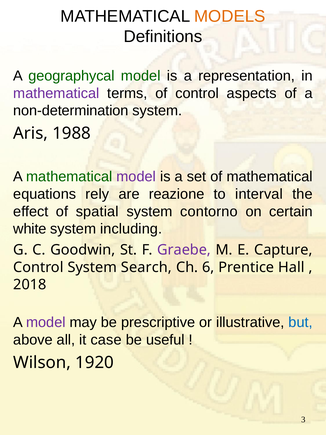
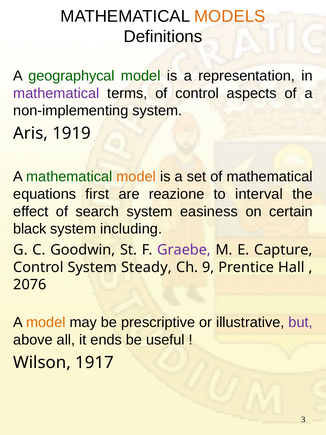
non-determination: non-determination -> non-implementing
1988: 1988 -> 1919
model at (136, 177) colour: purple -> orange
rely: rely -> first
spatial: spatial -> search
contorno: contorno -> easiness
white: white -> black
Search: Search -> Steady
6: 6 -> 9
2018: 2018 -> 2076
model at (46, 322) colour: purple -> orange
but colour: blue -> purple
case: case -> ends
1920: 1920 -> 1917
